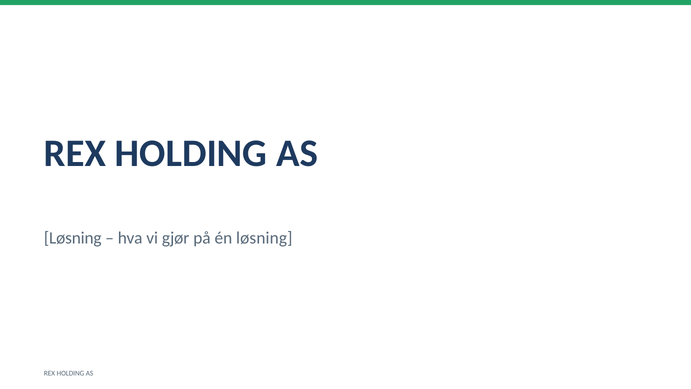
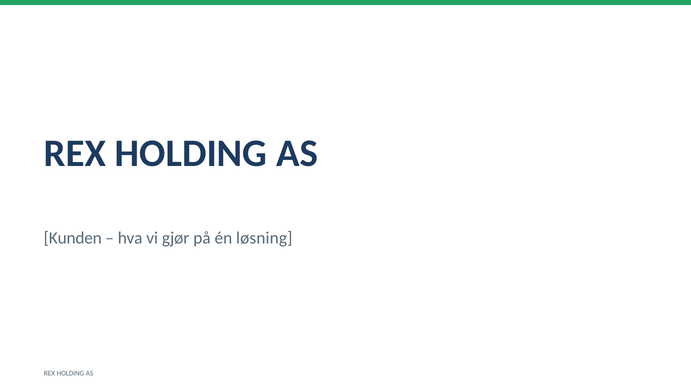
Løsning at (73, 238): Løsning -> Kunden
